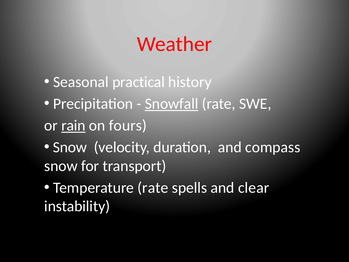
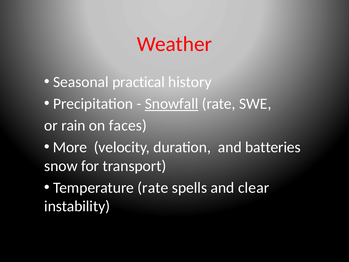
rain underline: present -> none
fours: fours -> faces
Snow at (70, 147): Snow -> More
compass: compass -> batteries
